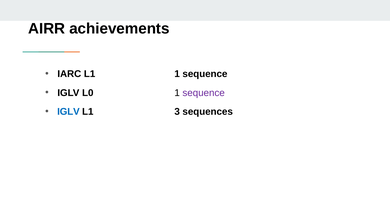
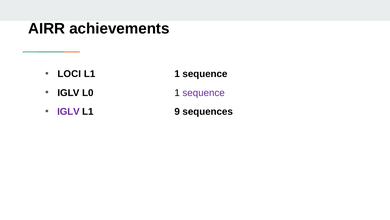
IARC: IARC -> LOCI
IGLV at (68, 111) colour: blue -> purple
3: 3 -> 9
